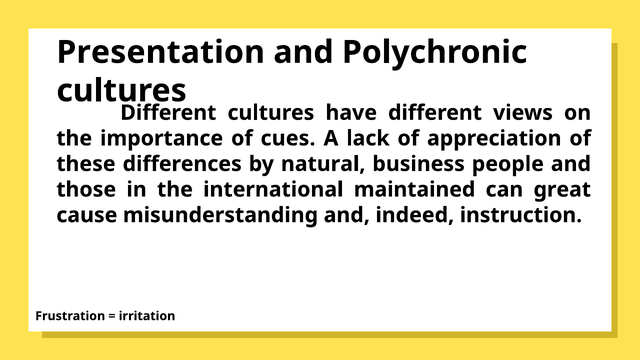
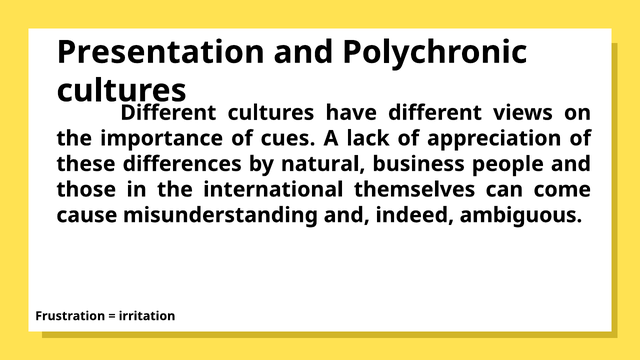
maintained: maintained -> themselves
great: great -> come
instruction: instruction -> ambiguous
